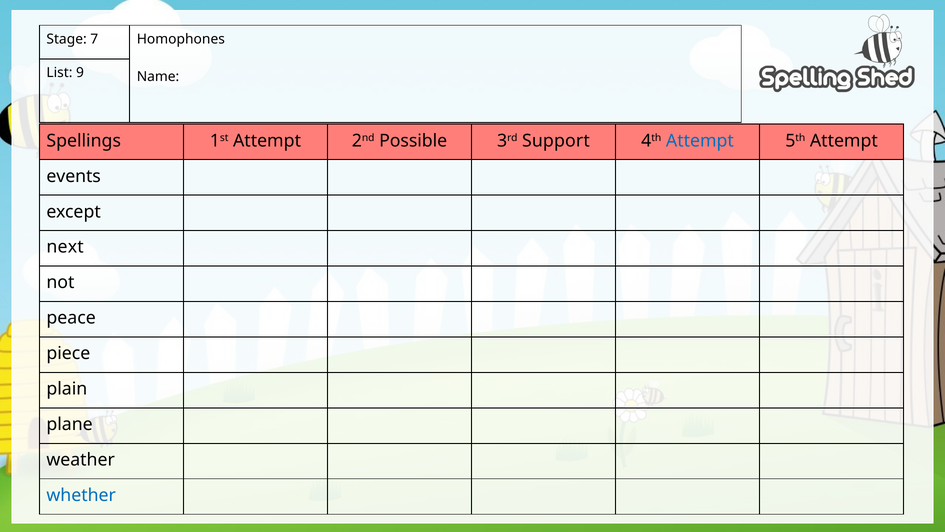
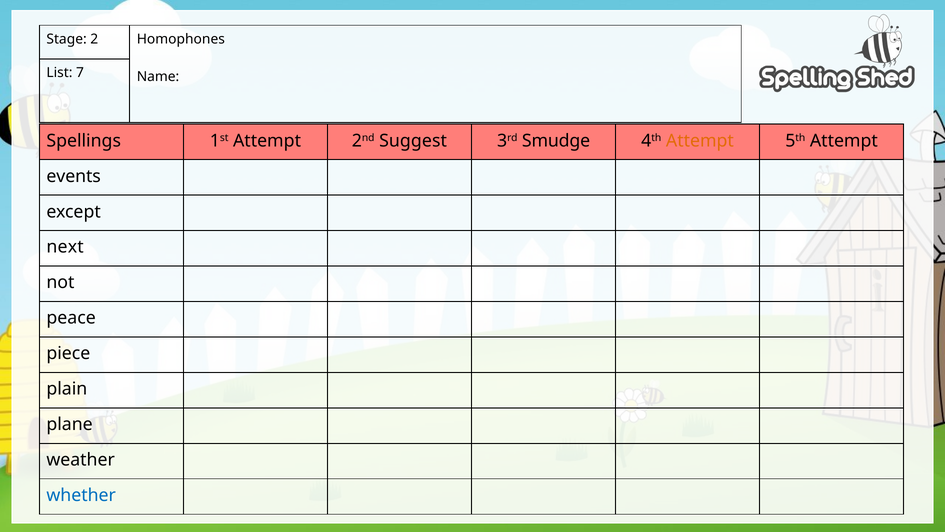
7: 7 -> 2
9: 9 -> 7
Possible: Possible -> Suggest
Support: Support -> Smudge
Attempt at (700, 141) colour: blue -> orange
